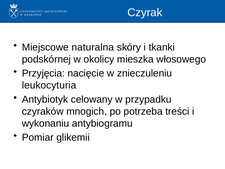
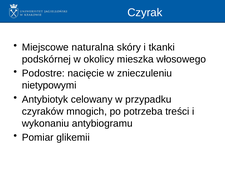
Przyjęcia: Przyjęcia -> Podostre
leukocyturia: leukocyturia -> nietypowymi
